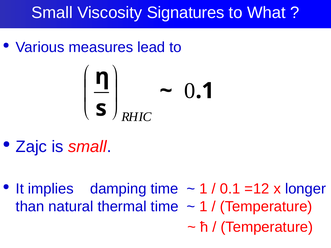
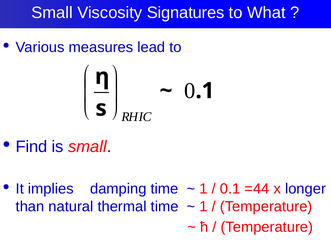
Zajc: Zajc -> Find
=12: =12 -> =44
